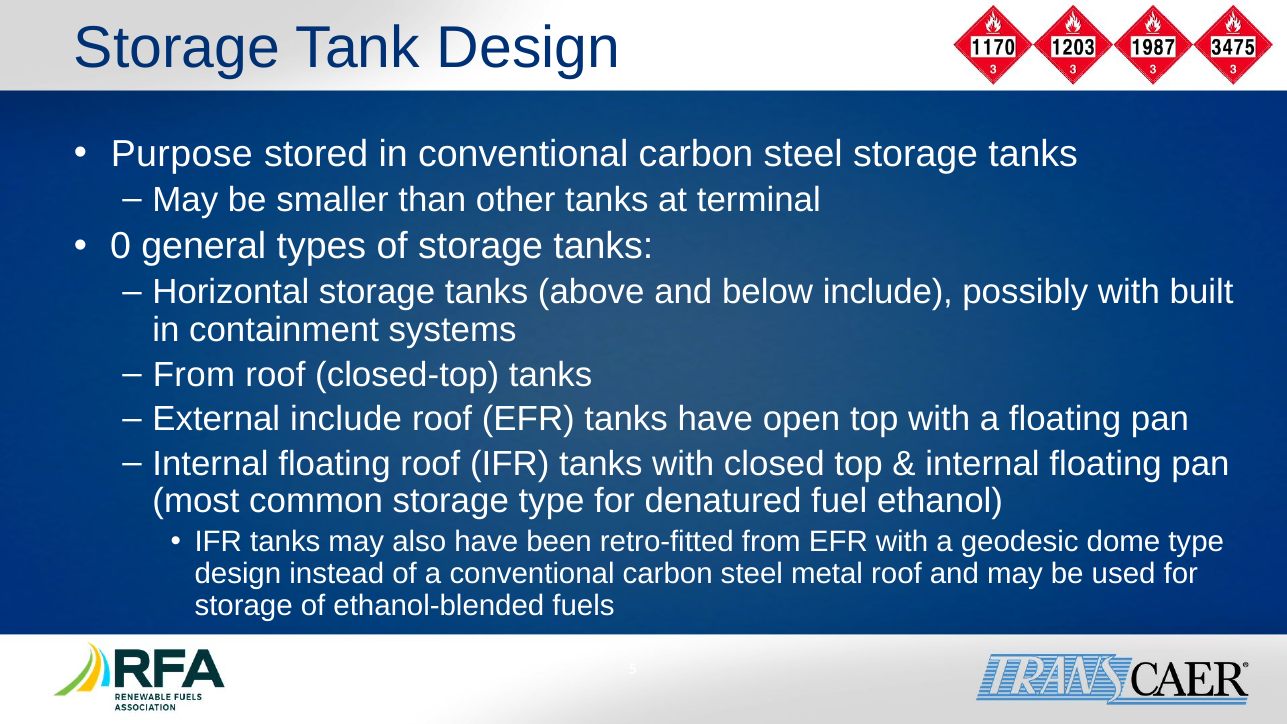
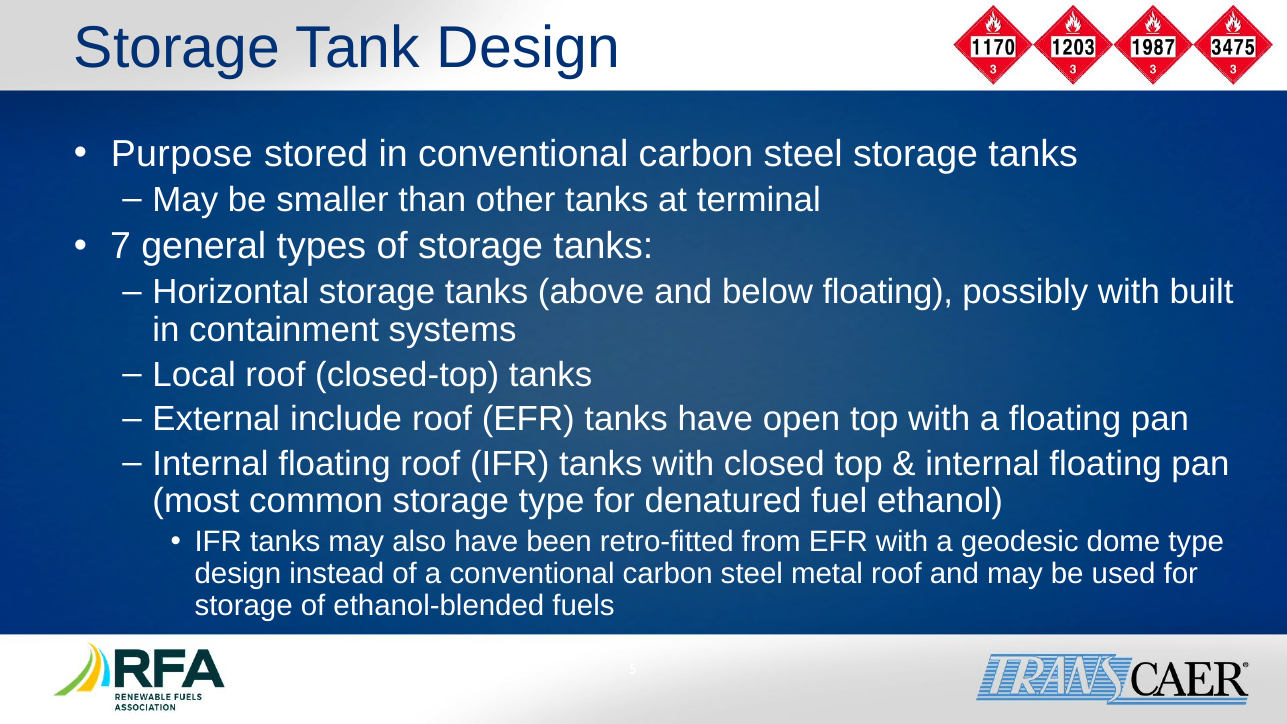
0: 0 -> 7
below include: include -> floating
From at (194, 374): From -> Local
